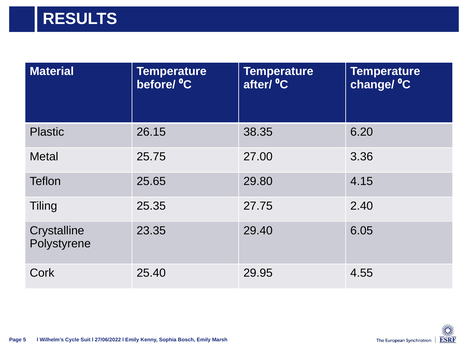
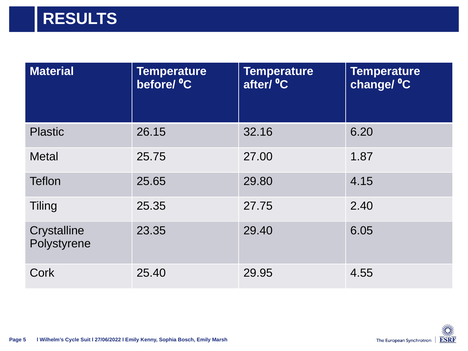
38.35: 38.35 -> 32.16
3.36: 3.36 -> 1.87
